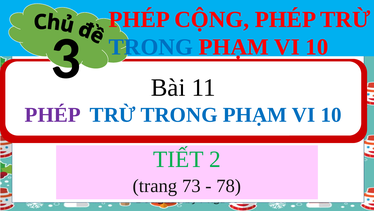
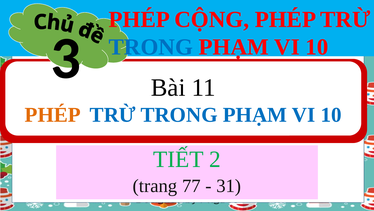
PHÉP at (53, 115) colour: purple -> orange
73: 73 -> 77
78: 78 -> 31
